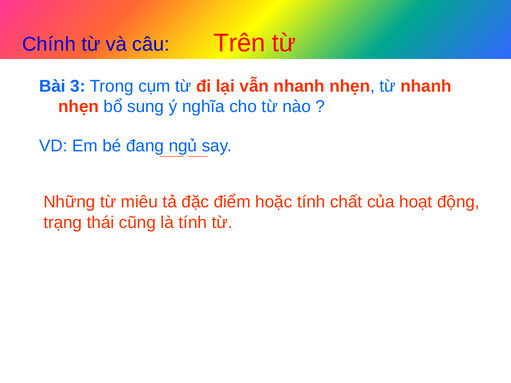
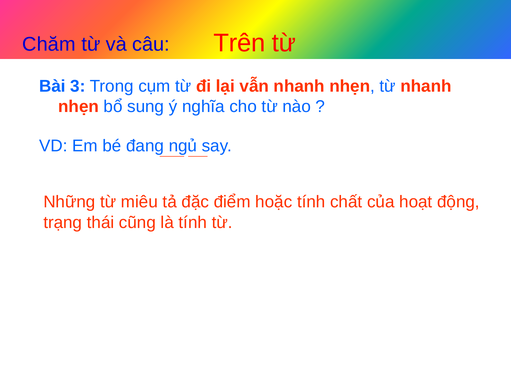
Chính: Chính -> Chăm
